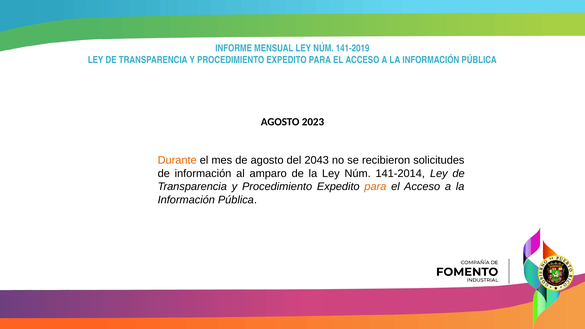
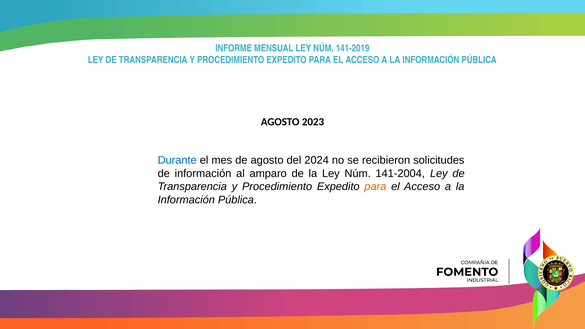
Durante colour: orange -> blue
2043: 2043 -> 2024
141-2014: 141-2014 -> 141-2004
